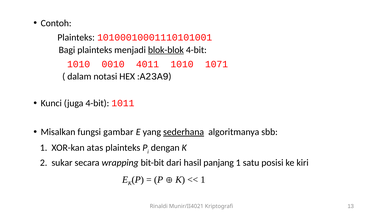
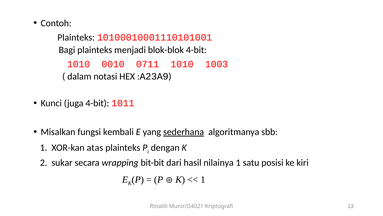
blok-blok underline: present -> none
4011: 4011 -> 0711
1071: 1071 -> 1003
gambar: gambar -> kembali
panjang: panjang -> nilainya
